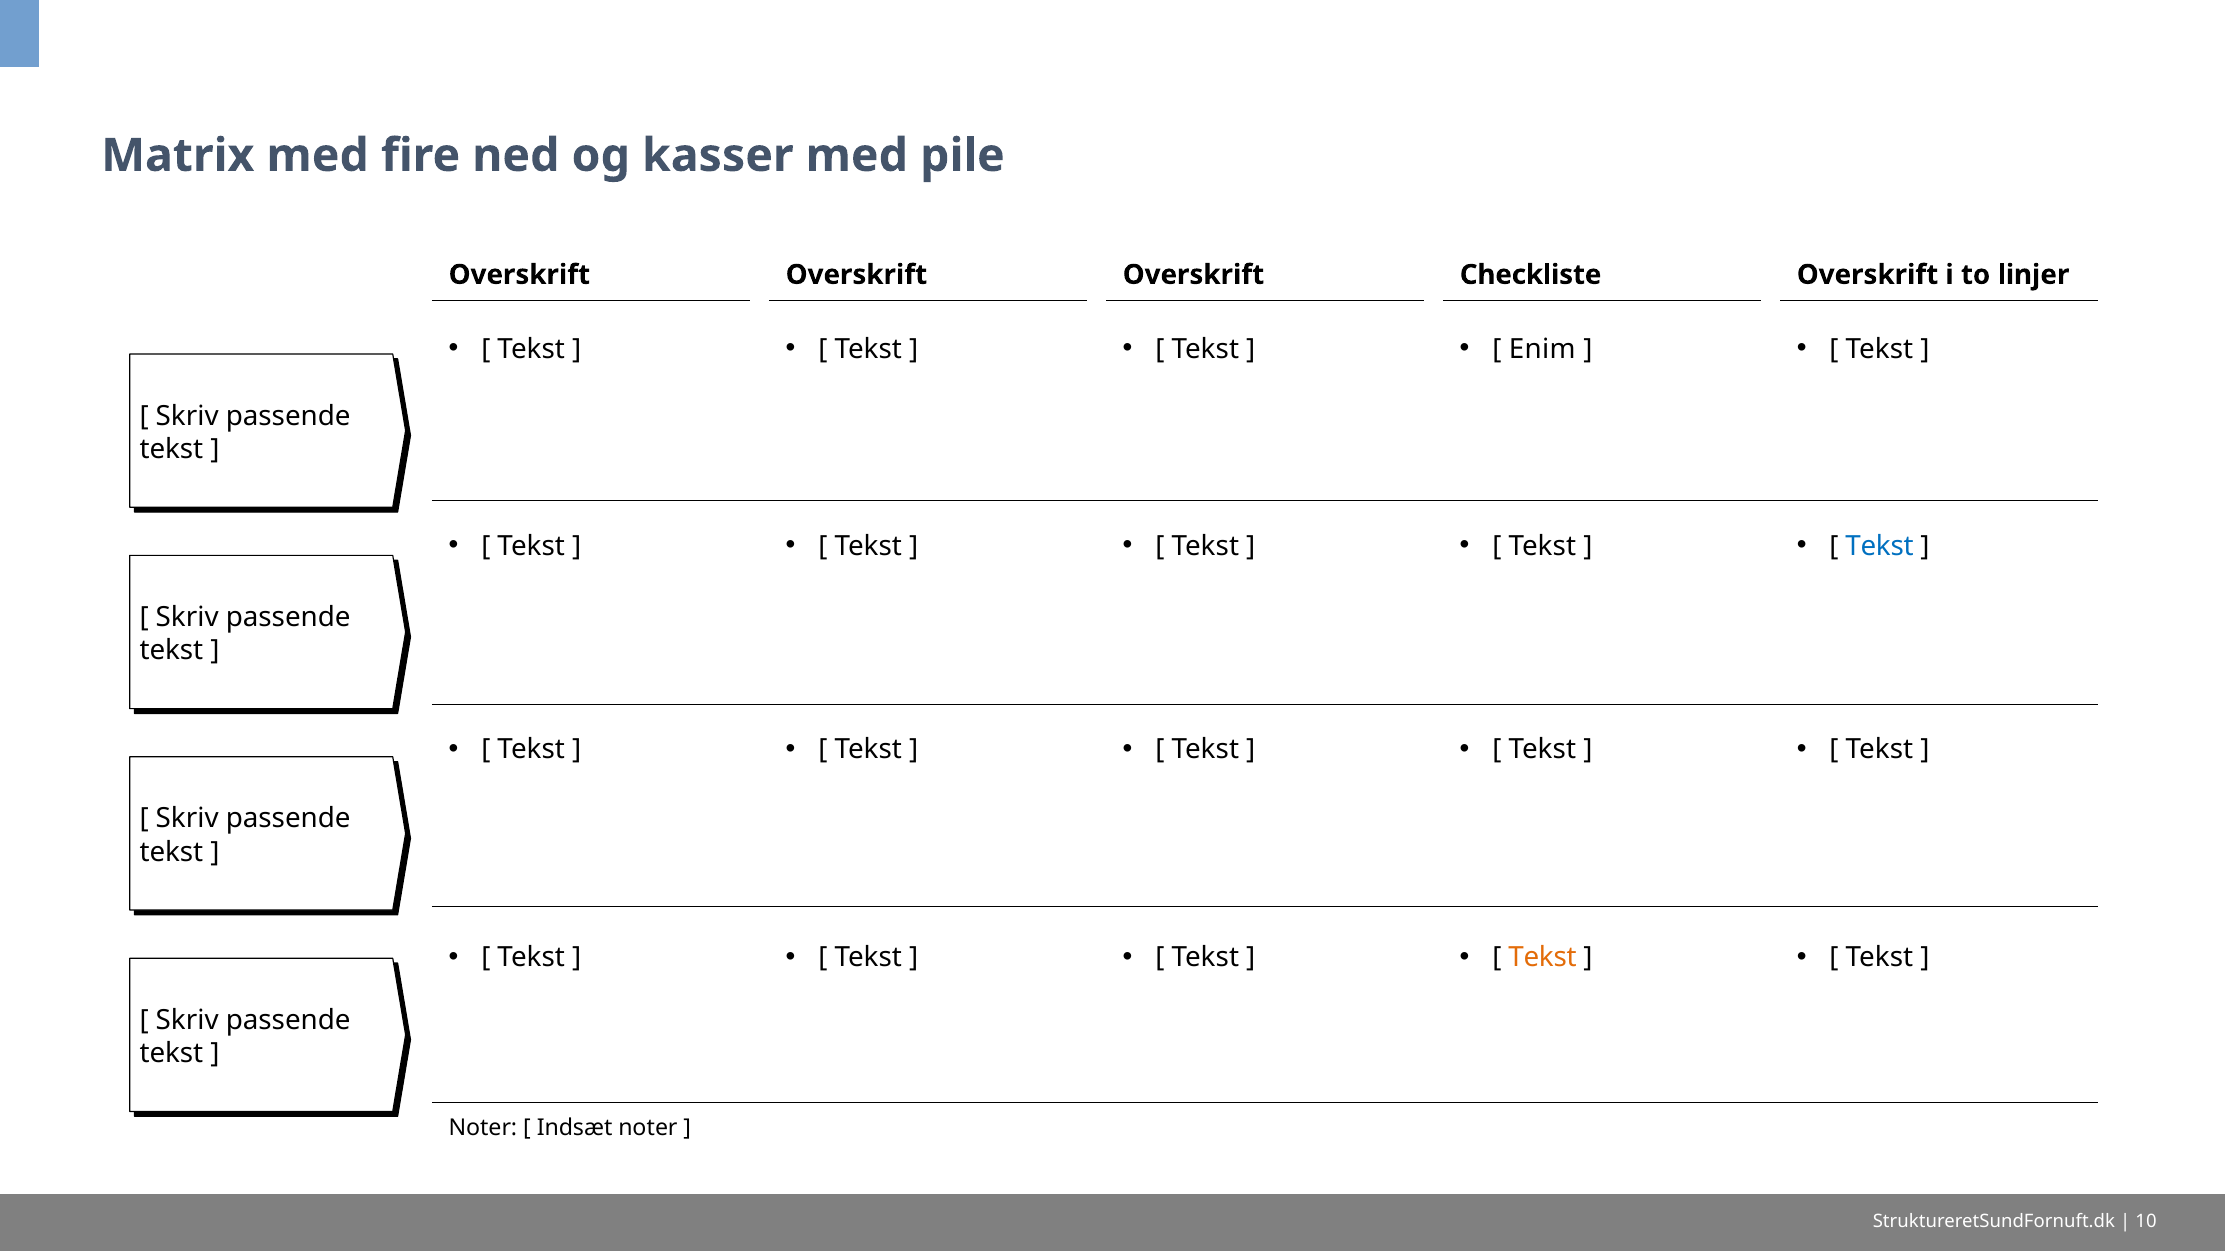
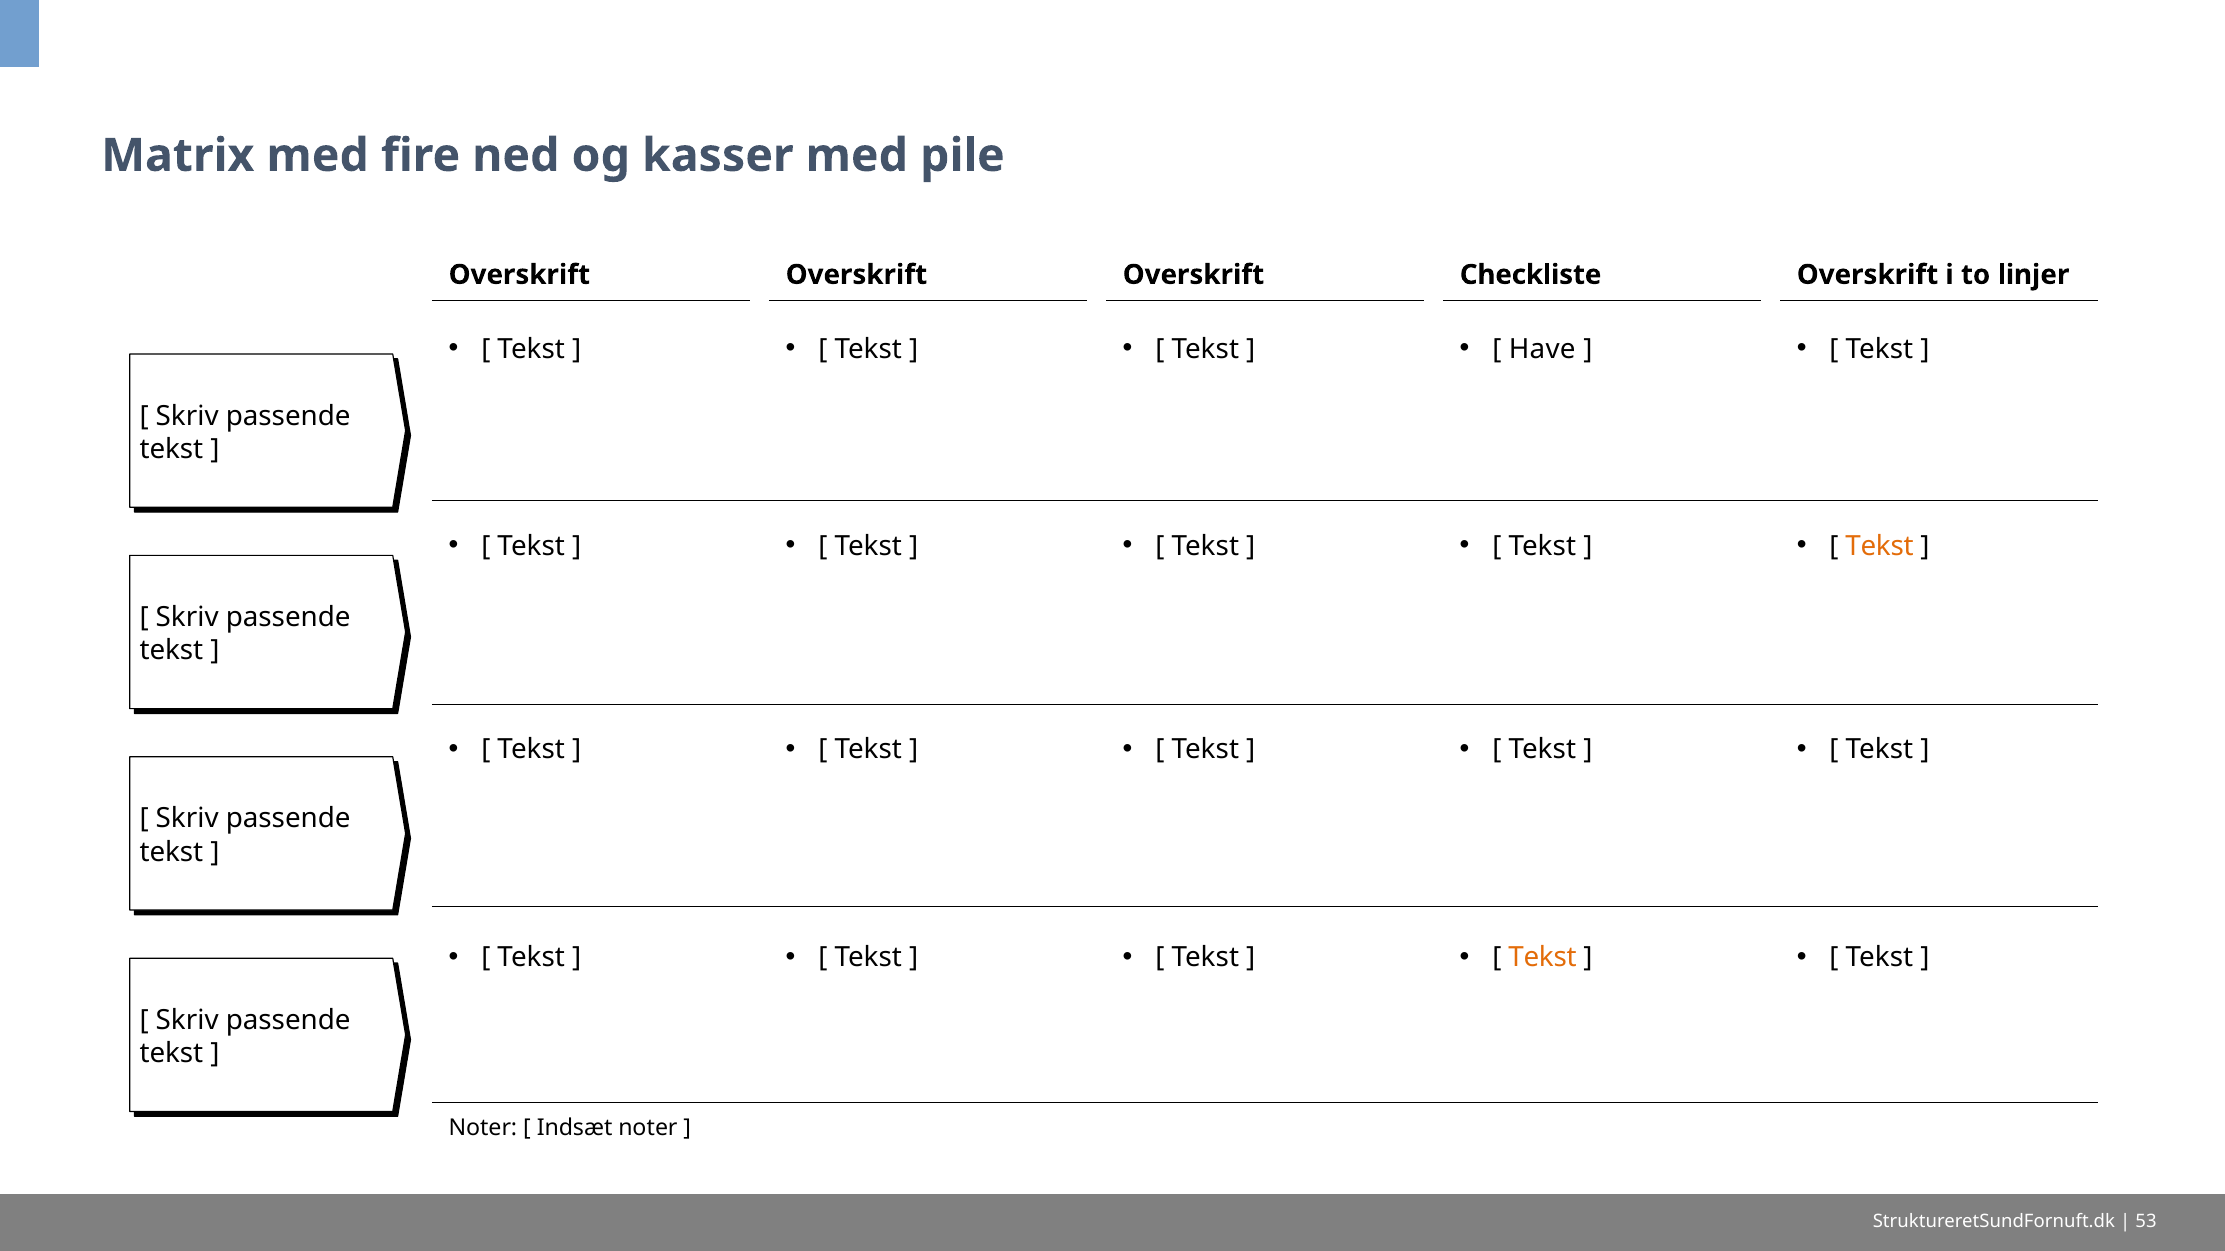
Enim: Enim -> Have
Tekst at (1880, 546) colour: blue -> orange
10: 10 -> 53
